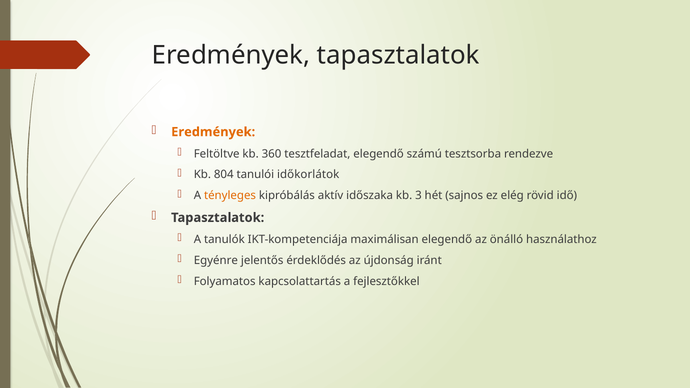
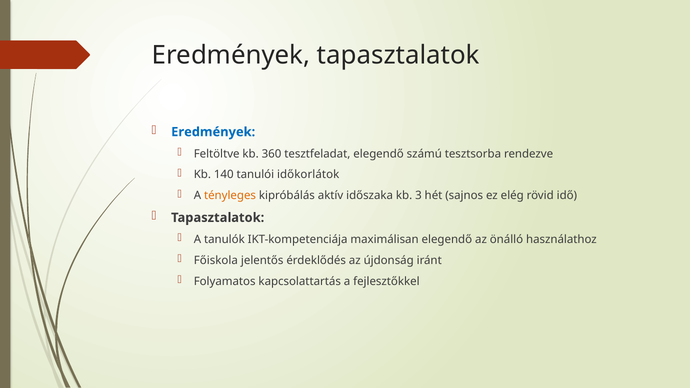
Eredmények at (213, 132) colour: orange -> blue
804: 804 -> 140
Egyénre: Egyénre -> Főiskola
